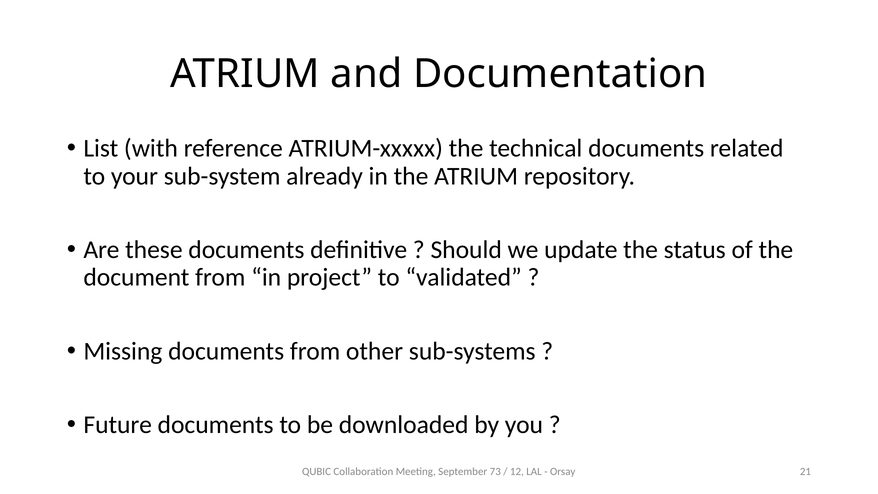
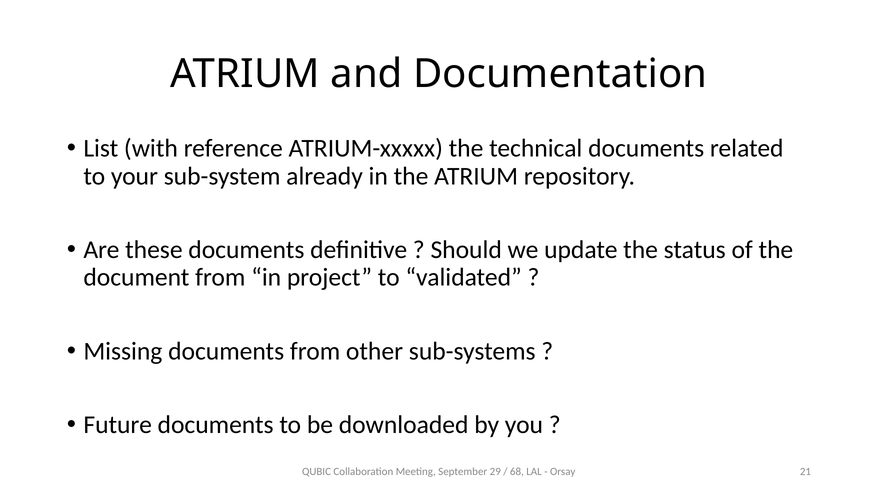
73: 73 -> 29
12: 12 -> 68
